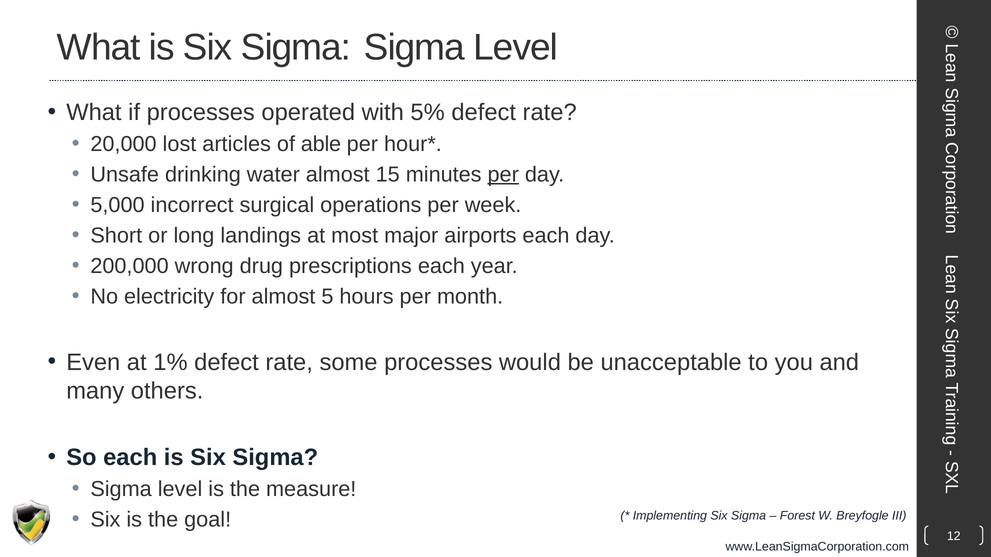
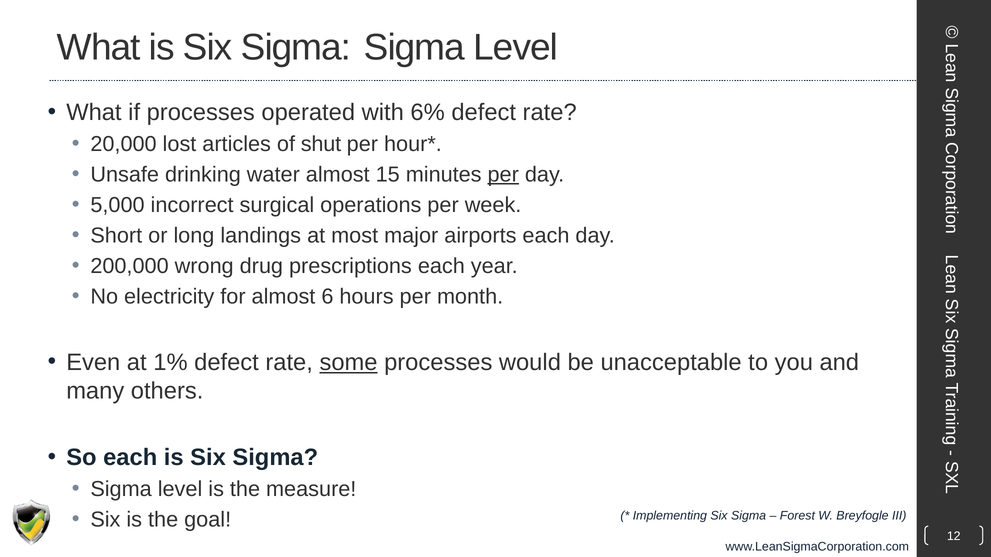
5%: 5% -> 6%
able: able -> shut
5: 5 -> 6
some underline: none -> present
